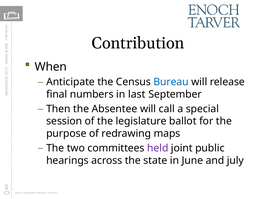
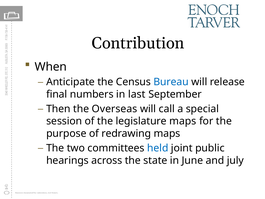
Absentee: Absentee -> Overseas
legislature ballot: ballot -> maps
held colour: purple -> blue
